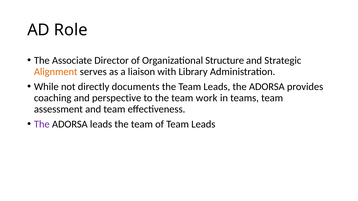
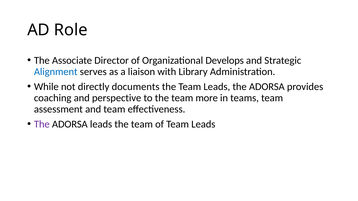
Structure: Structure -> Develops
Alignment colour: orange -> blue
work: work -> more
